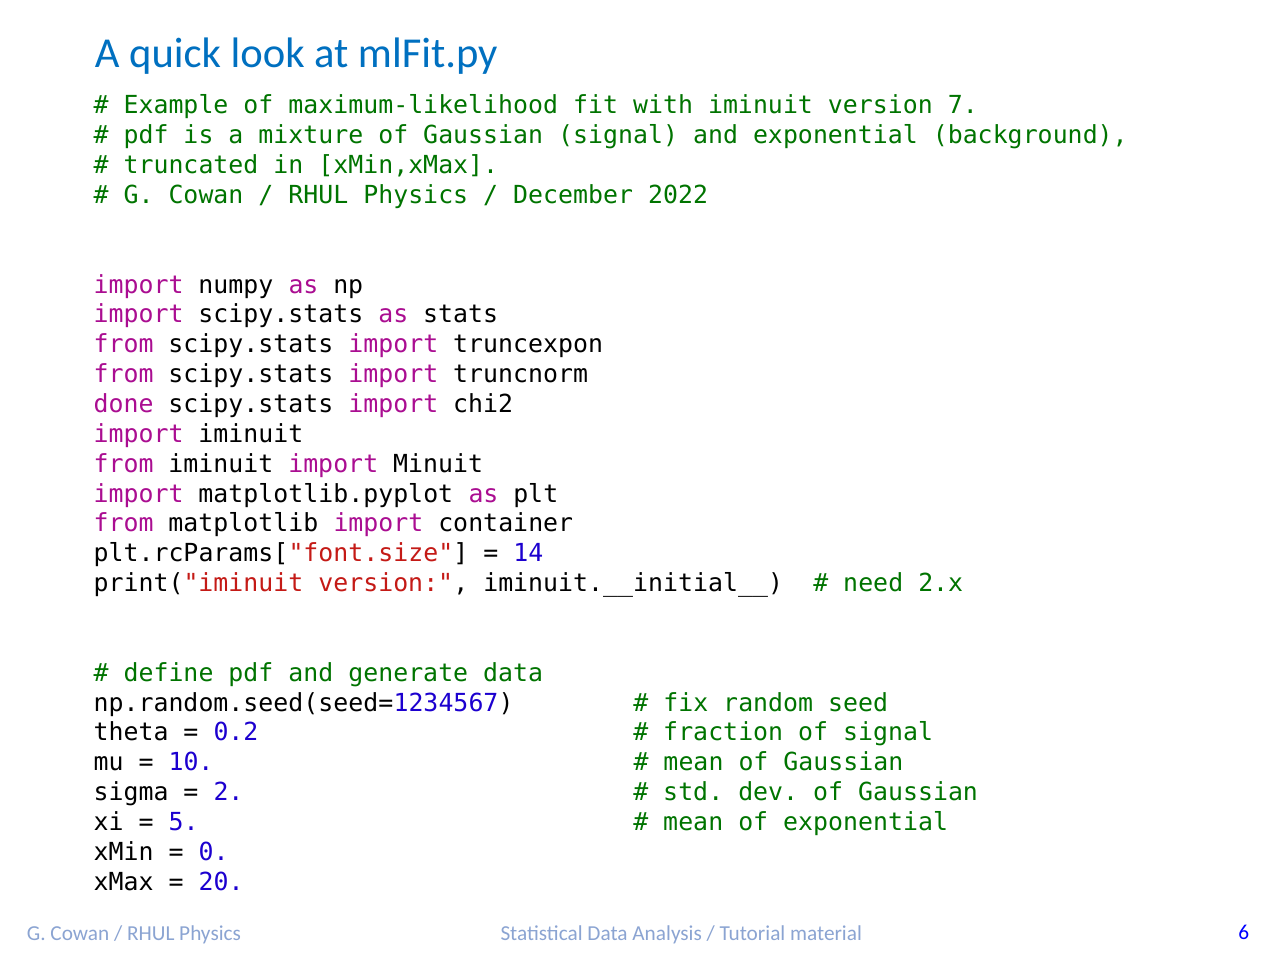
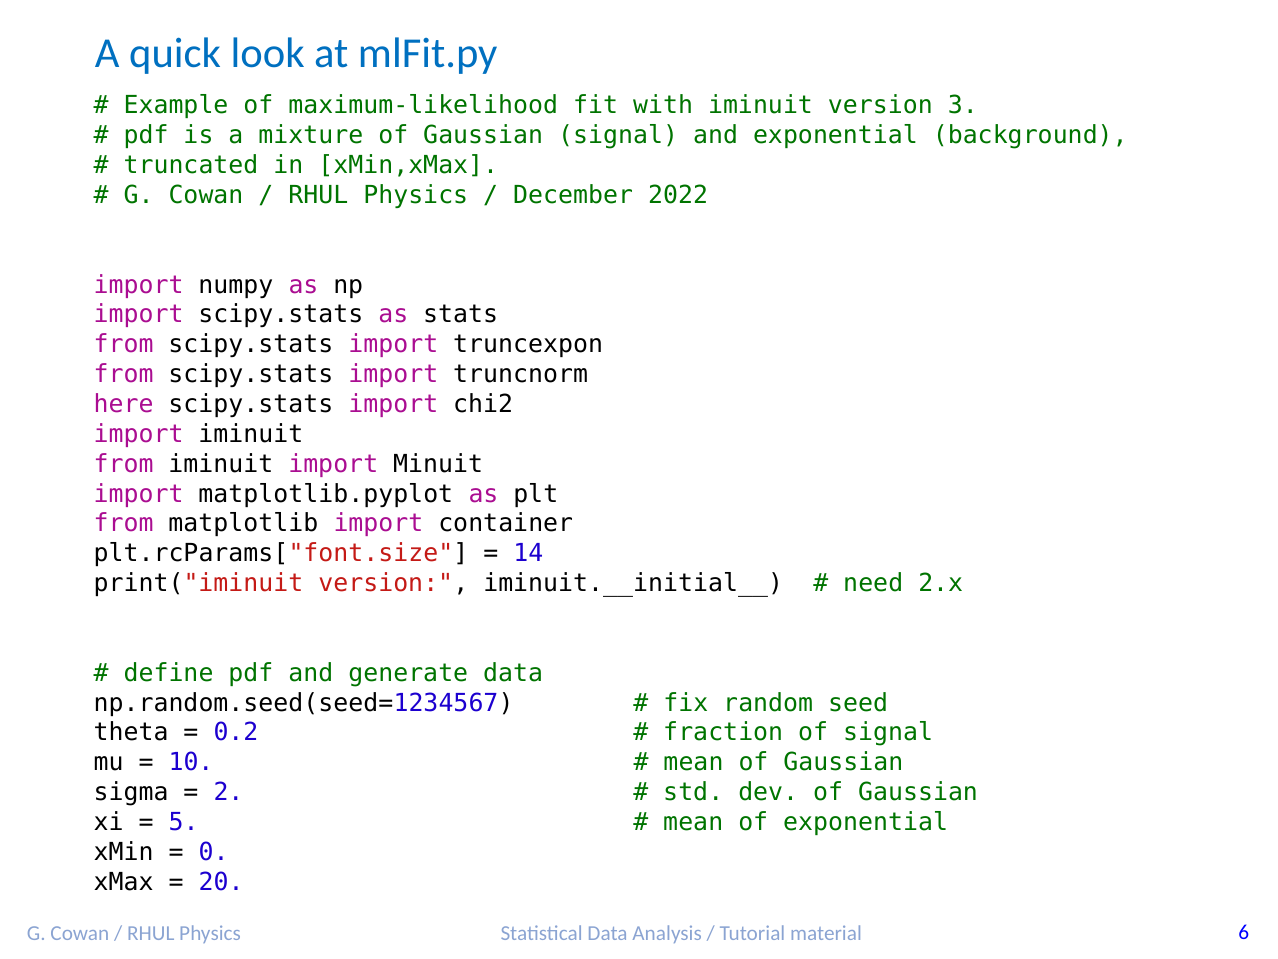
7: 7 -> 3
done: done -> here
